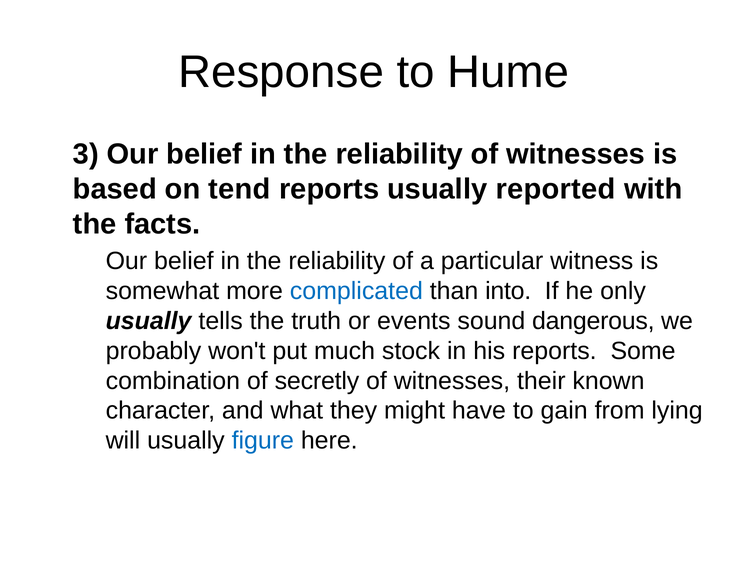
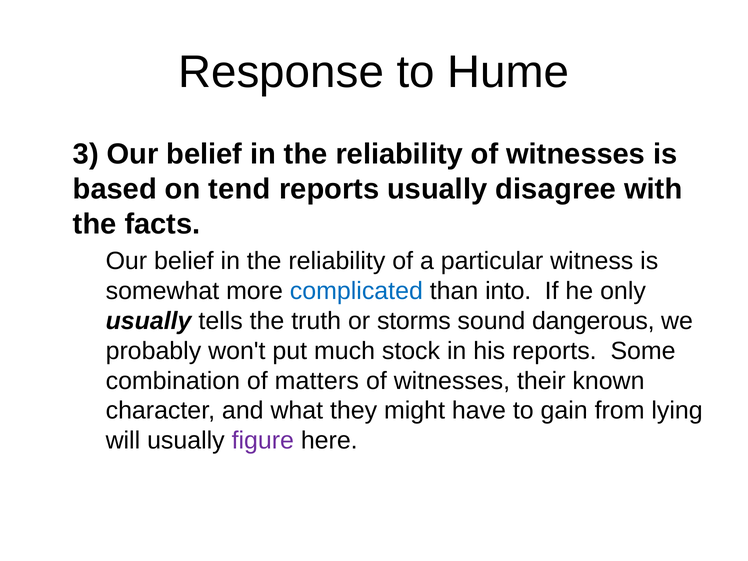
reported: reported -> disagree
events: events -> storms
secretly: secretly -> matters
figure colour: blue -> purple
